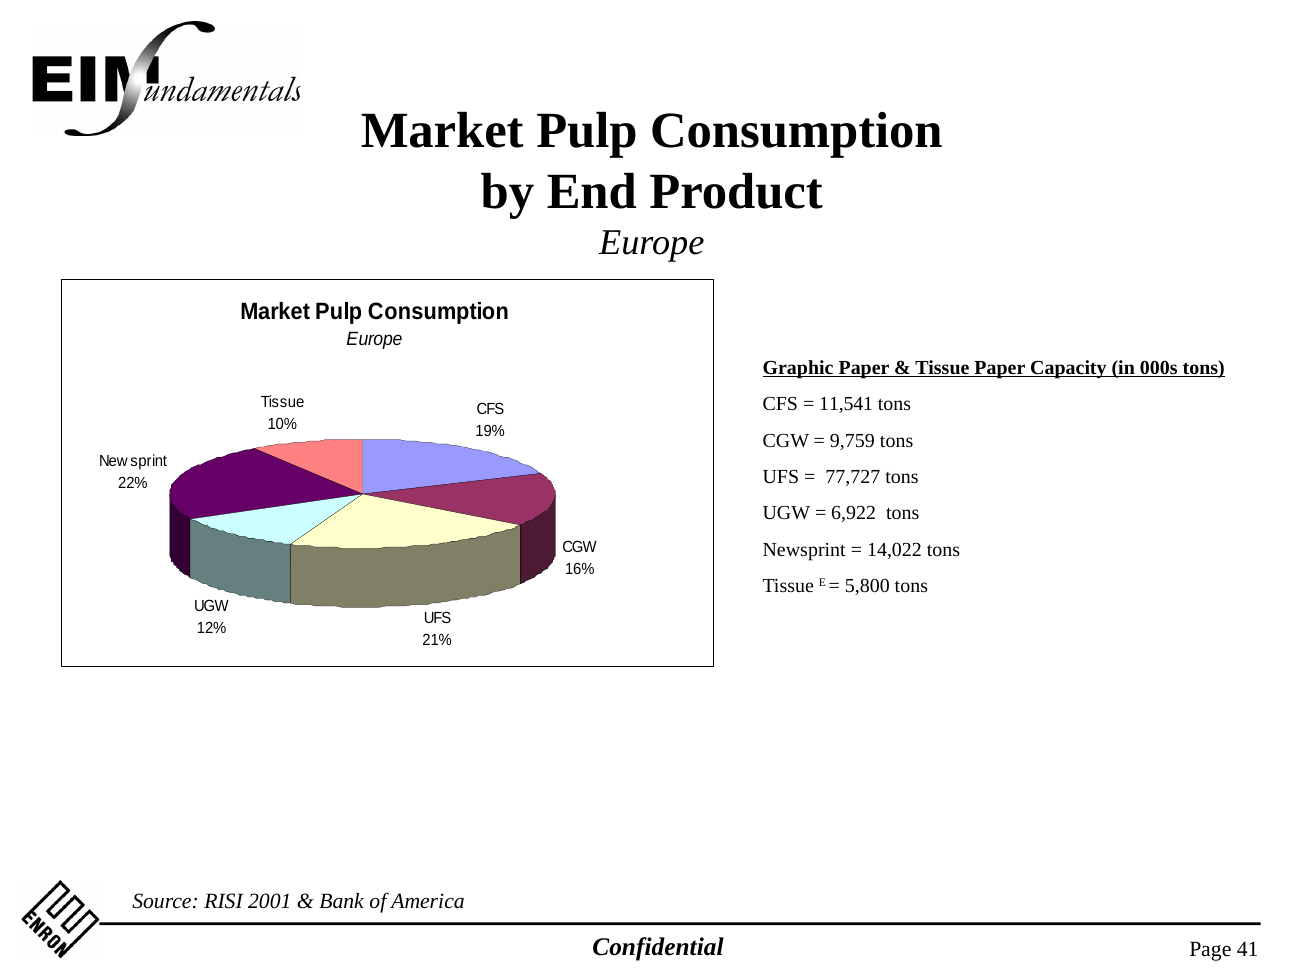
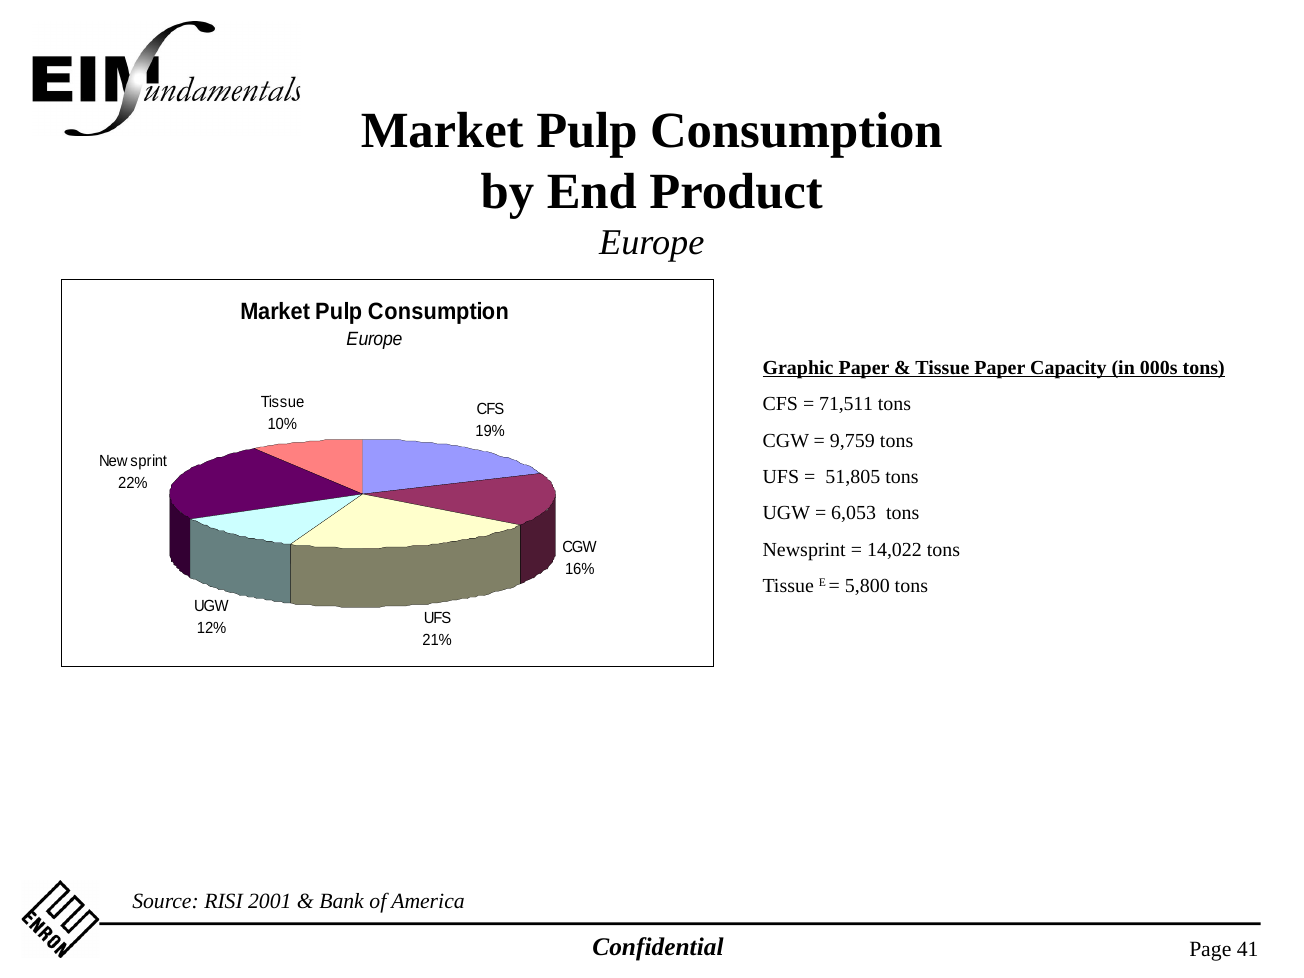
11,541: 11,541 -> 71,511
77,727: 77,727 -> 51,805
6,922: 6,922 -> 6,053
